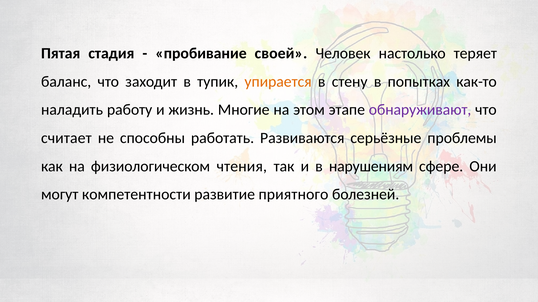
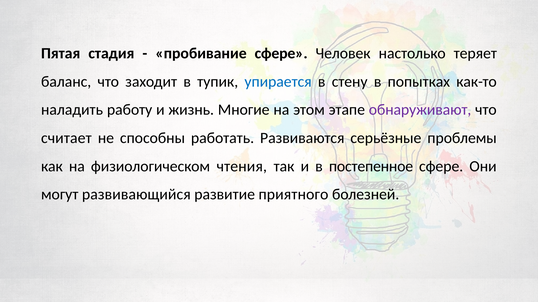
пробивание своей: своей -> сфере
упирается colour: orange -> blue
нарушениям: нарушениям -> постепенное
компетентности: компетентности -> развивающийся
